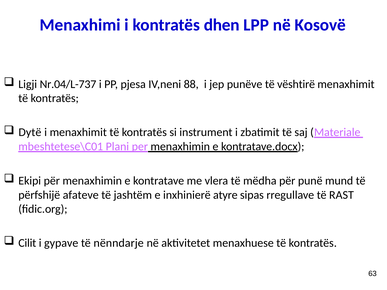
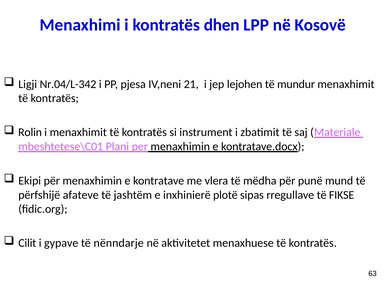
Nr.04/L-737: Nr.04/L-737 -> Nr.04/L-342
88: 88 -> 21
punëve: punëve -> lejohen
vështirë: vështirë -> mundur
Dytë: Dytë -> Rolin
atyre: atyre -> plotë
RAST: RAST -> FIKSE
